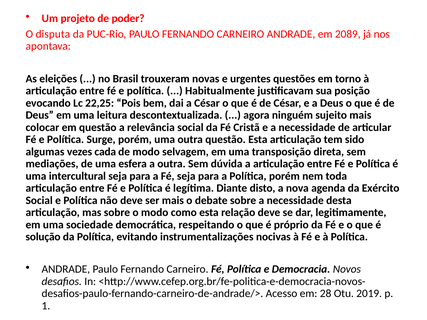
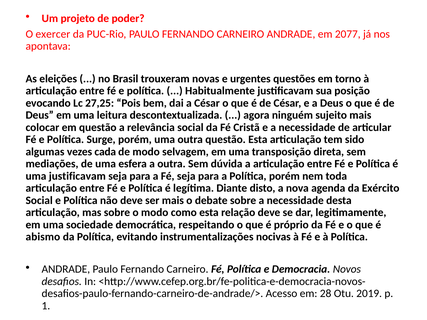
disputa: disputa -> exercer
2089: 2089 -> 2077
22,25: 22,25 -> 27,25
uma intercultural: intercultural -> justificavam
solução: solução -> abismo
